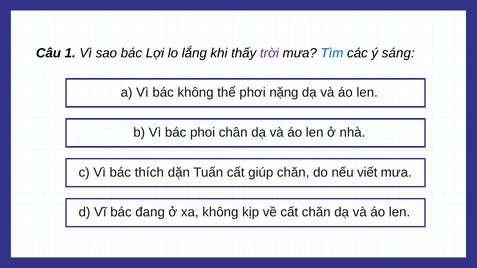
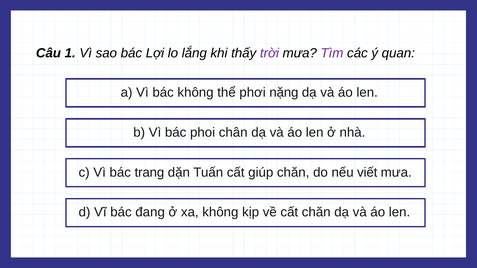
Tìm colour: blue -> purple
sáng: sáng -> quan
thích: thích -> trang
